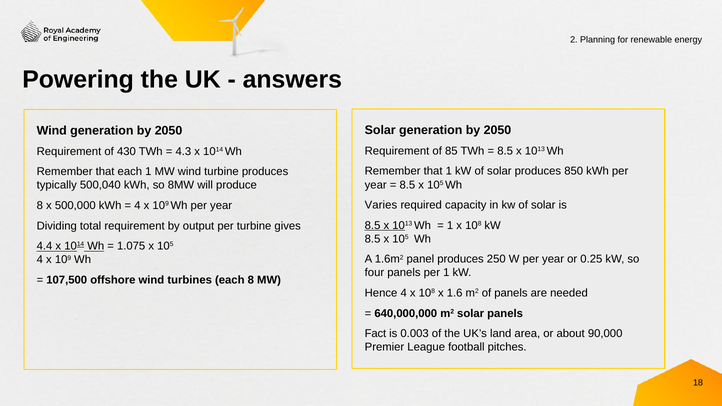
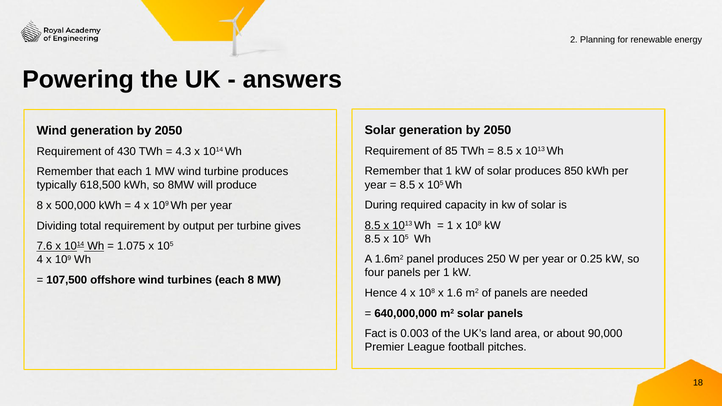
500,040: 500,040 -> 618,500
Varies: Varies -> During
4.4: 4.4 -> 7.6
